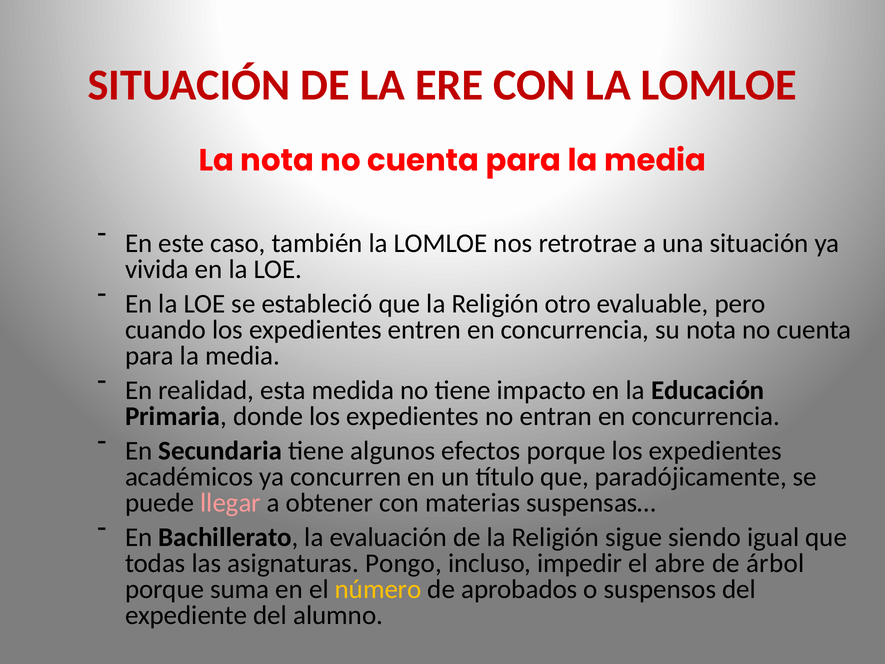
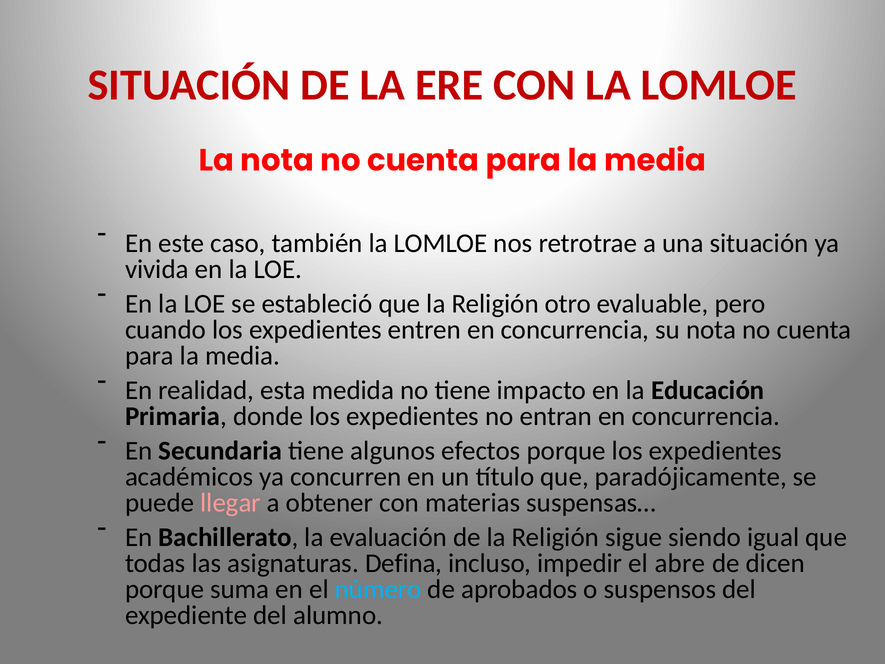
Pongo: Pongo -> Defina
árbol: árbol -> dicen
número colour: yellow -> light blue
